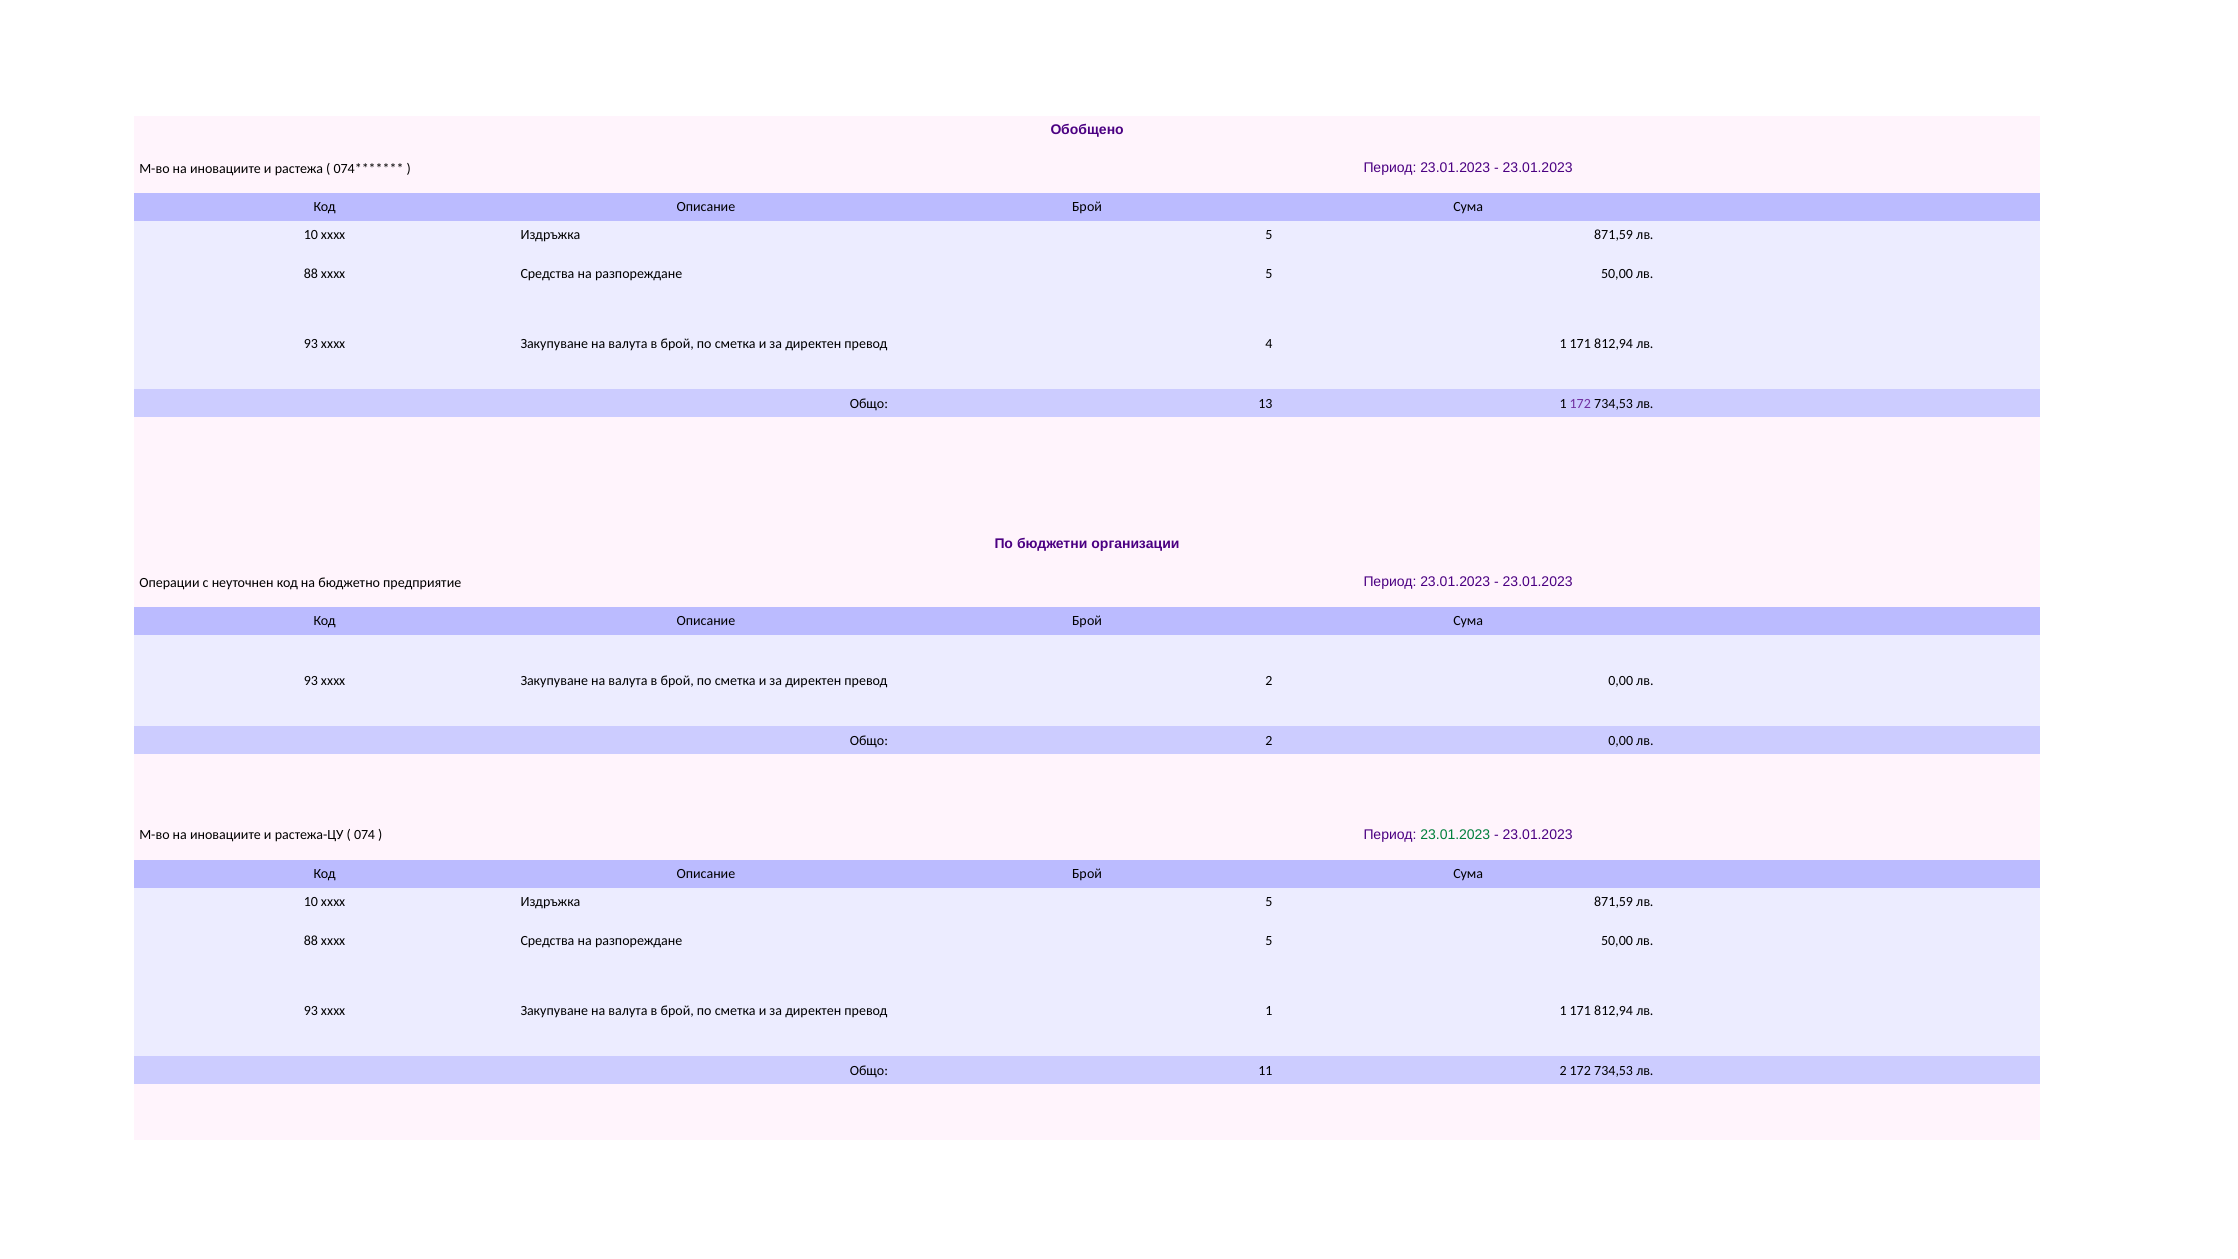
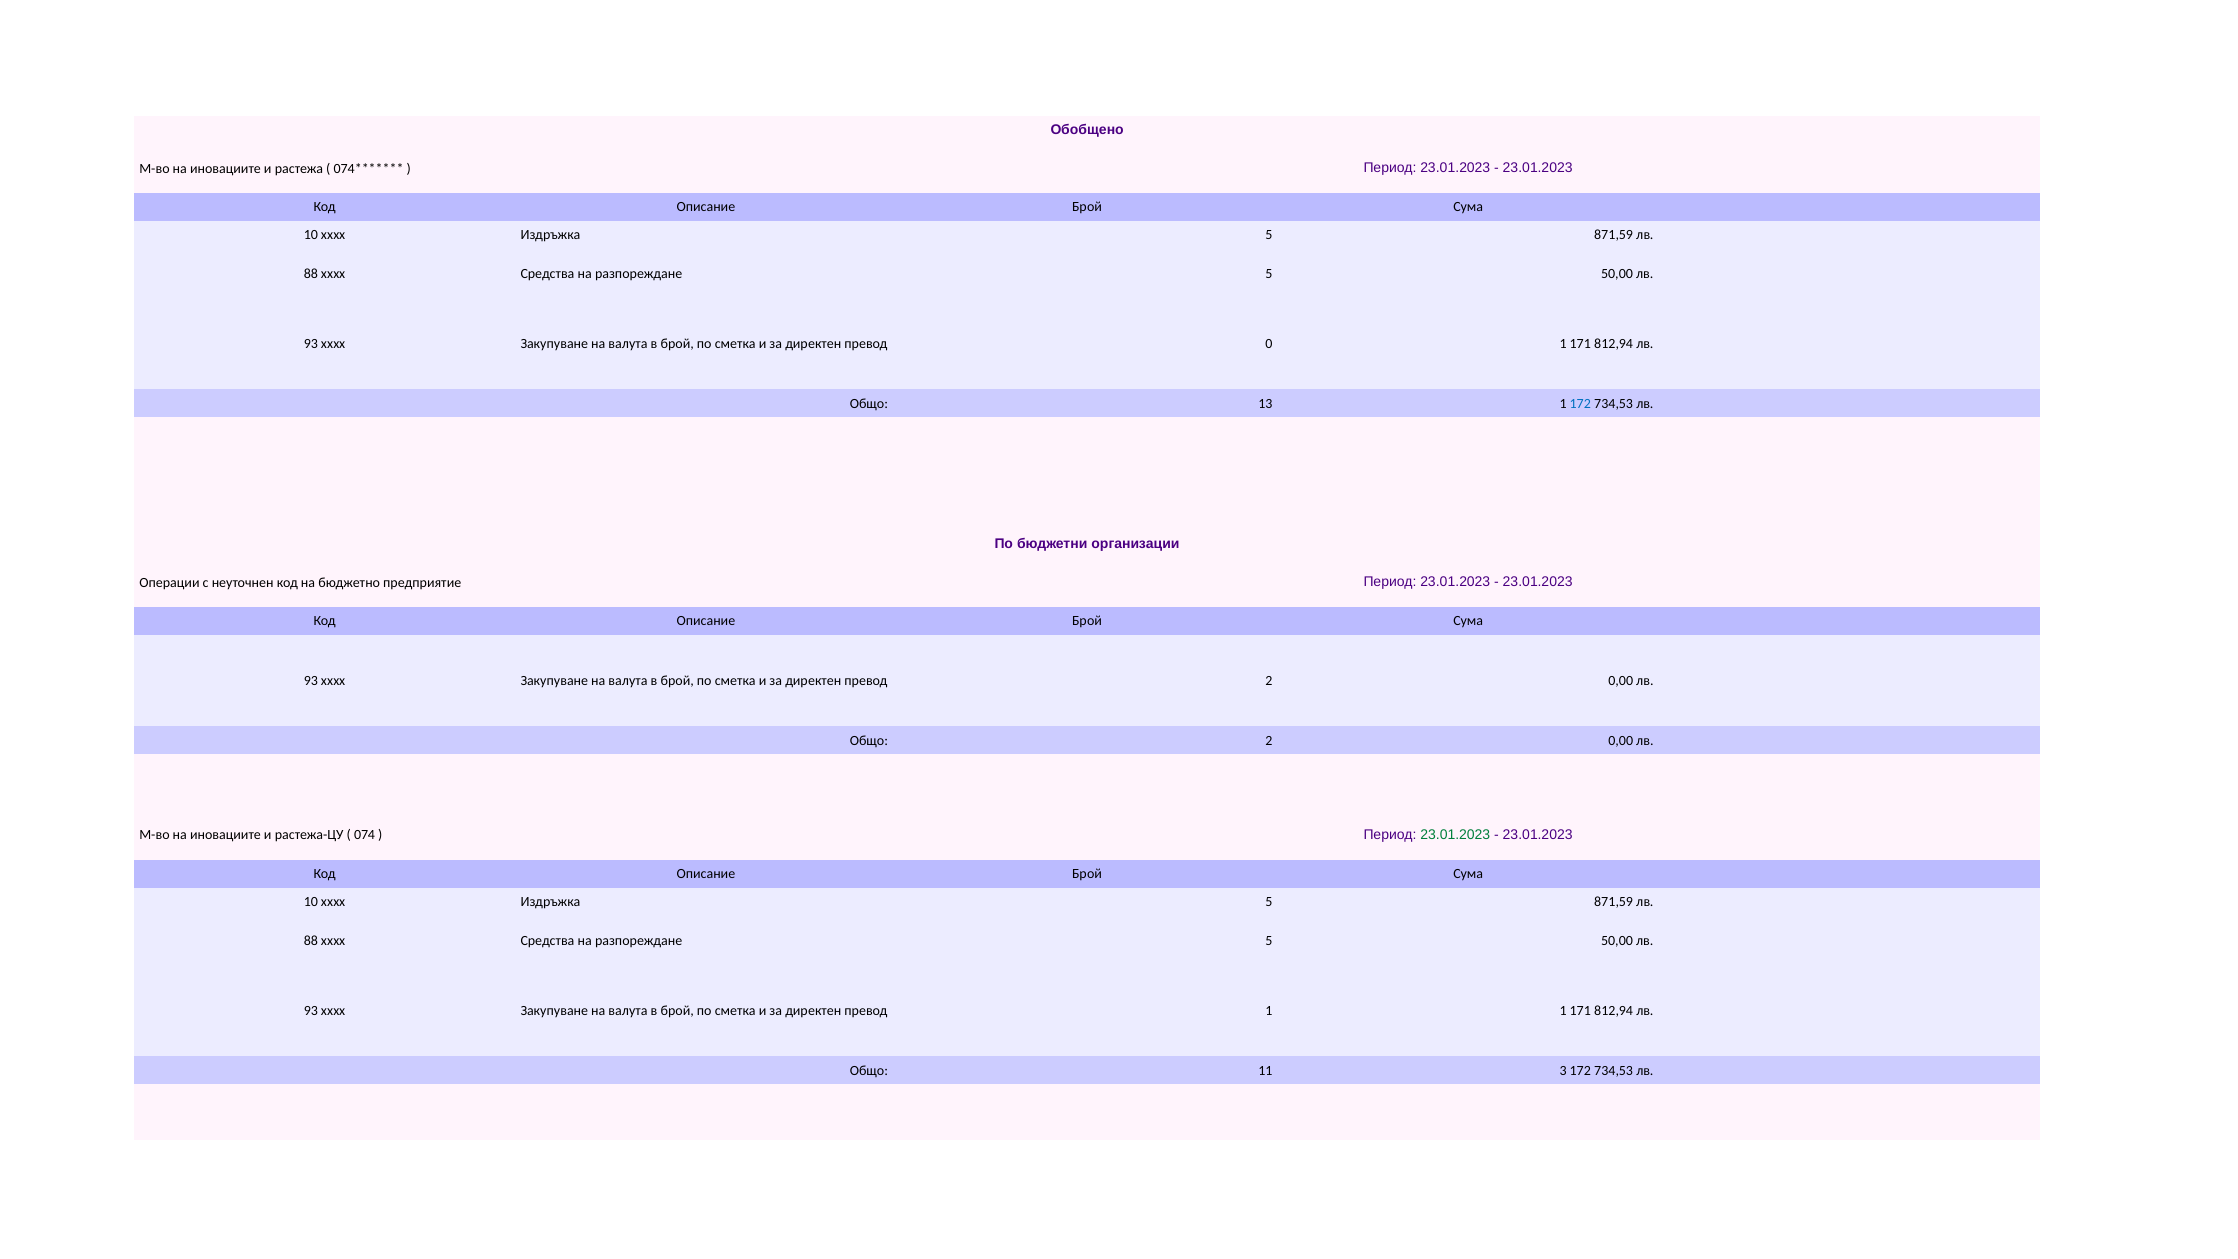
4: 4 -> 0
172 at (1580, 404) colour: purple -> blue
11 2: 2 -> 3
